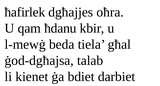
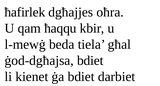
ħdanu: ħdanu -> ħaqqu
ġod-dgħajsa talab: talab -> bdiet
